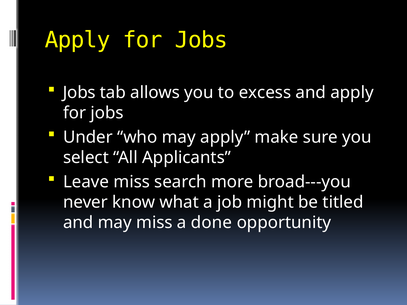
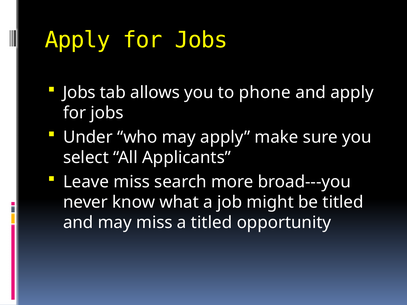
excess: excess -> phone
a done: done -> titled
